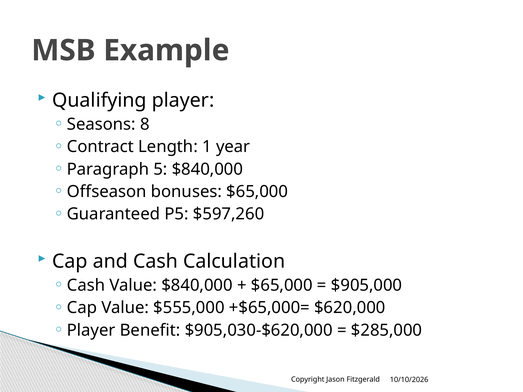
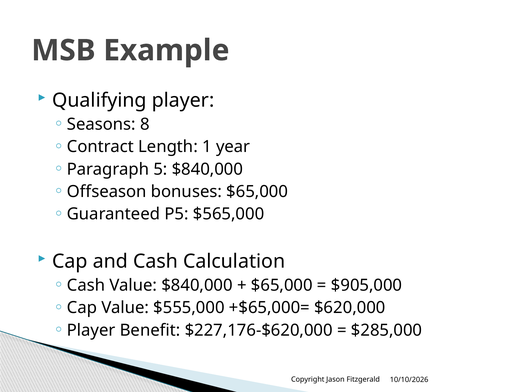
$597,260: $597,260 -> $565,000
$905,030-$620,000: $905,030-$620,000 -> $227,176-$620,000
